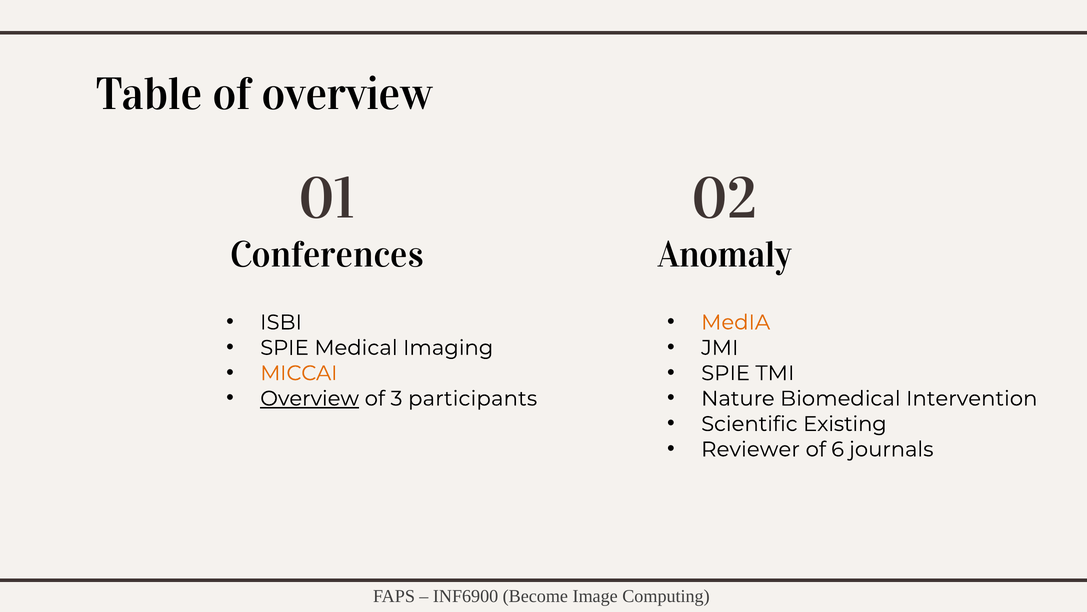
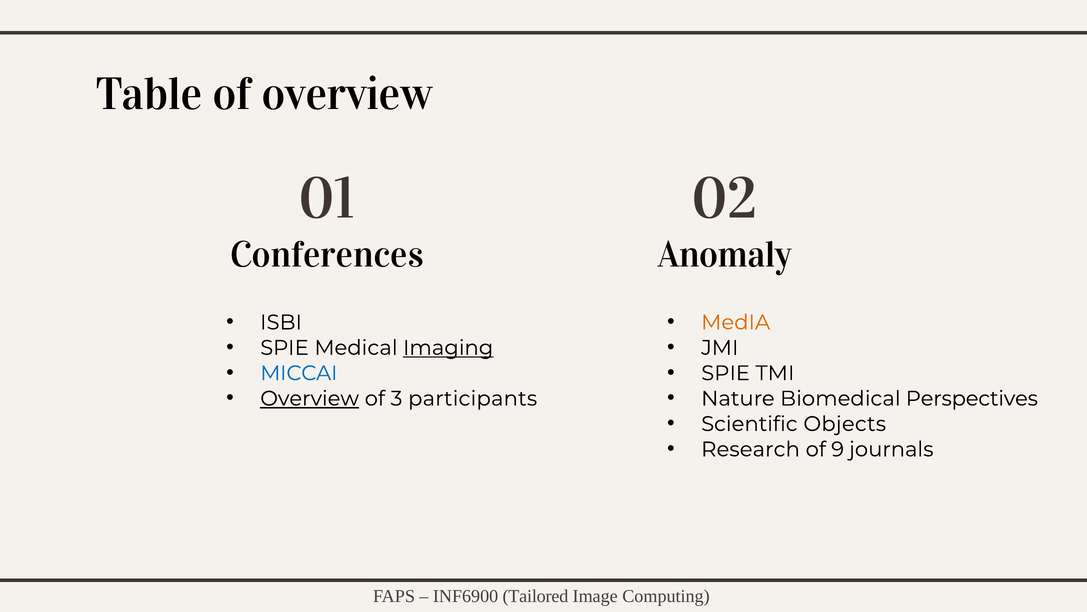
Imaging underline: none -> present
MICCAI colour: orange -> blue
Intervention: Intervention -> Perspectives
Existing: Existing -> Objects
Reviewer: Reviewer -> Research
6: 6 -> 9
Become: Become -> Tailored
